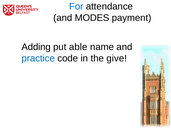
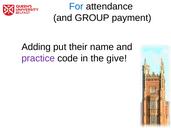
MODES: MODES -> GROUP
able: able -> their
practice colour: blue -> purple
